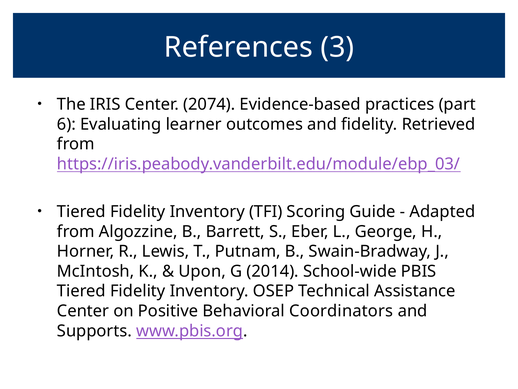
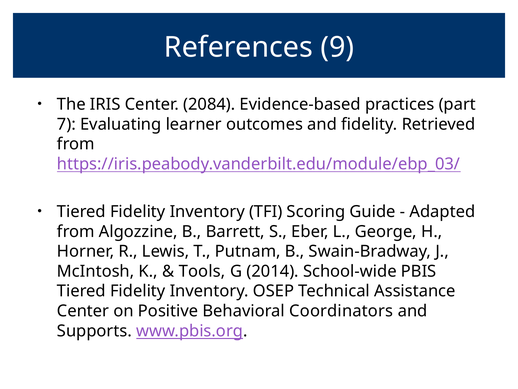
3: 3 -> 9
2074: 2074 -> 2084
6: 6 -> 7
Upon: Upon -> Tools
